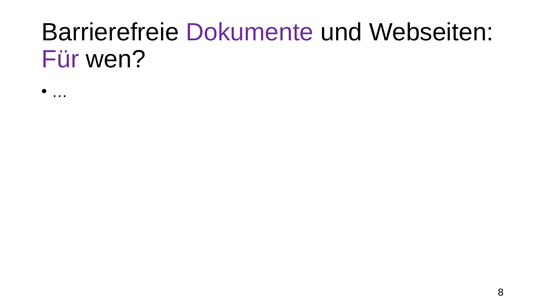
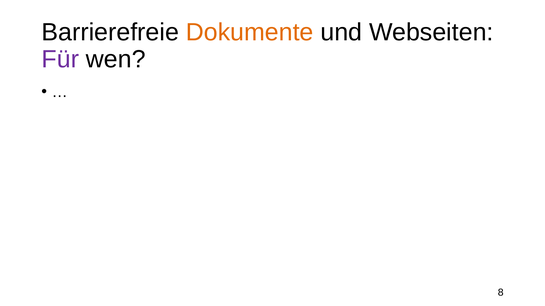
Dokumente colour: purple -> orange
